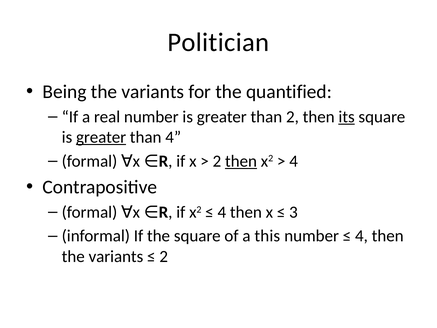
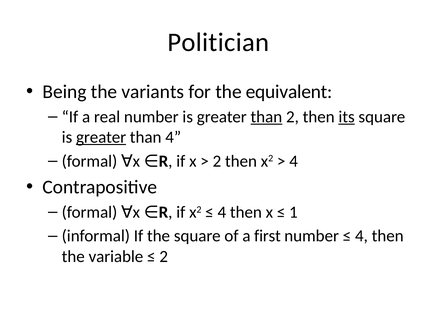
quantified: quantified -> equivalent
than at (266, 117) underline: none -> present
then at (241, 161) underline: present -> none
3: 3 -> 1
this: this -> first
variants at (116, 256): variants -> variable
